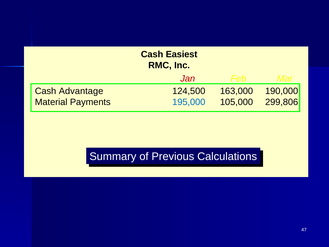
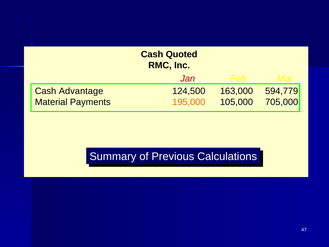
Easiest: Easiest -> Quoted
190,000: 190,000 -> 594,779
195,000 colour: blue -> orange
299,806: 299,806 -> 705,000
